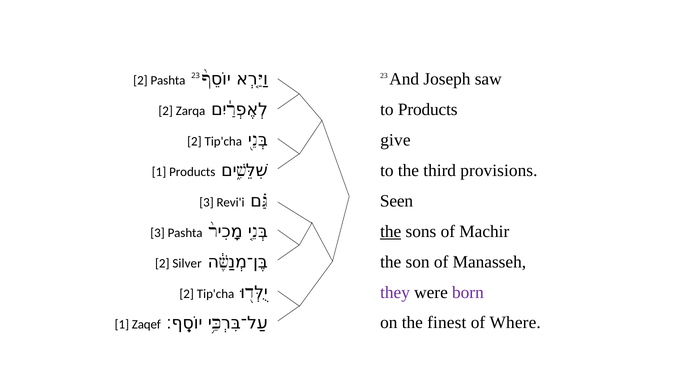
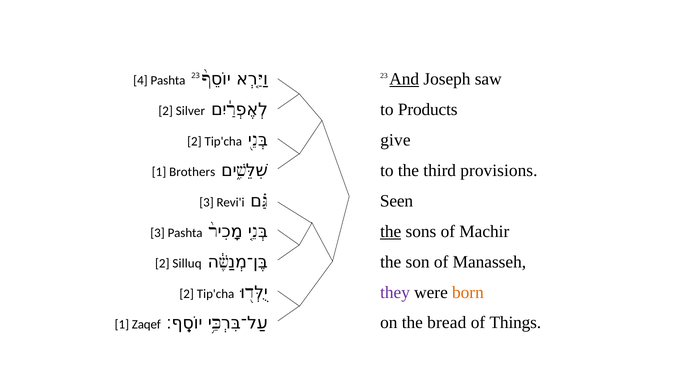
And underline: none -> present
2 at (140, 81): 2 -> 4
Zarqa: Zarqa -> Silver
1 Products: Products -> Brothers
Silver: Silver -> Silluq
born colour: purple -> orange
finest: finest -> bread
Where: Where -> Things
